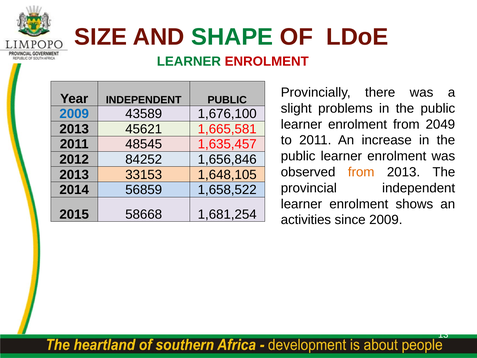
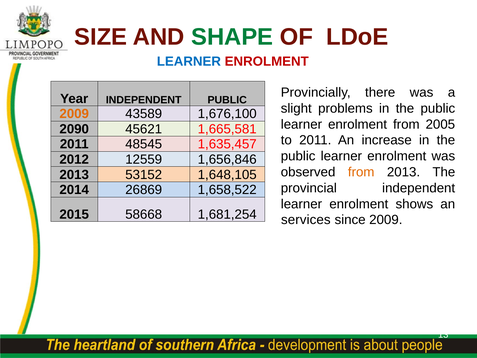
LEARNER at (189, 61) colour: green -> blue
2009 at (74, 114) colour: blue -> orange
2049: 2049 -> 2005
2013 at (74, 129): 2013 -> 2090
84252: 84252 -> 12559
33153: 33153 -> 53152
56859: 56859 -> 26869
activities: activities -> services
